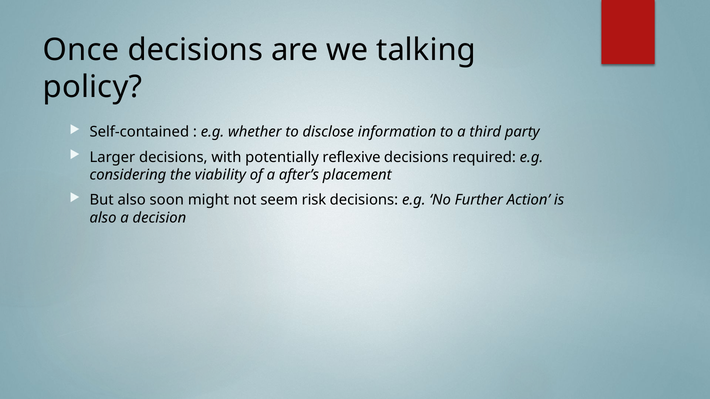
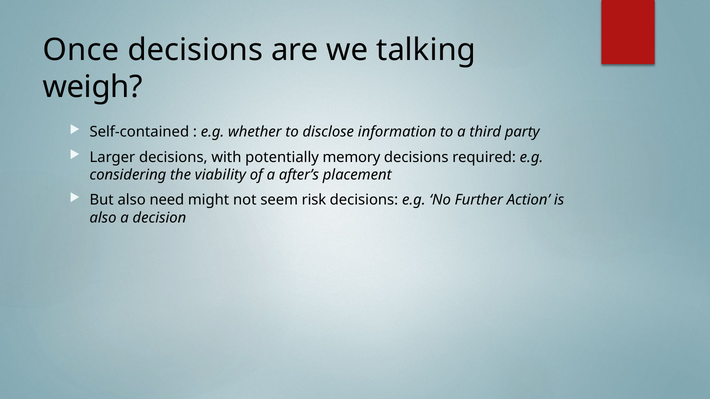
policy: policy -> weigh
reflexive: reflexive -> memory
soon: soon -> need
